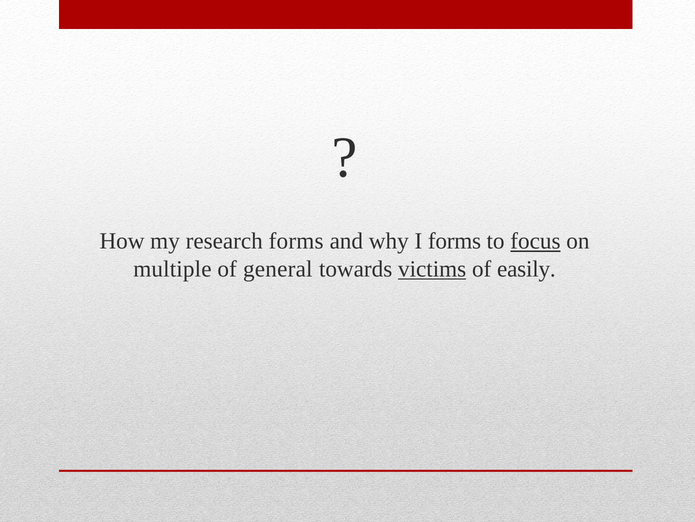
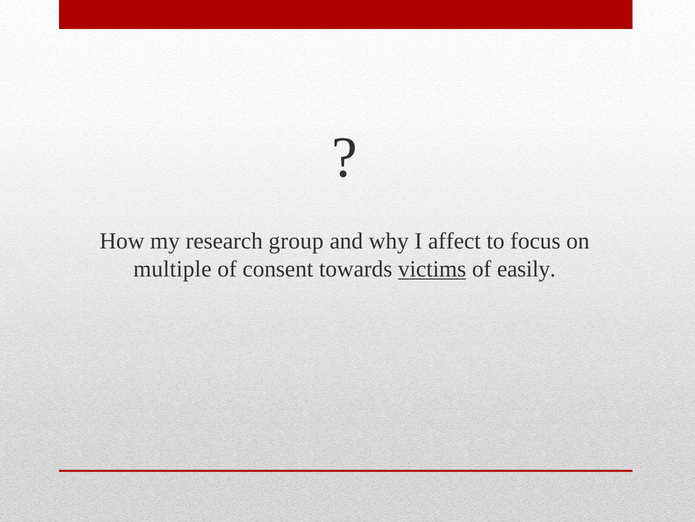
research forms: forms -> group
I forms: forms -> affect
focus underline: present -> none
general: general -> consent
